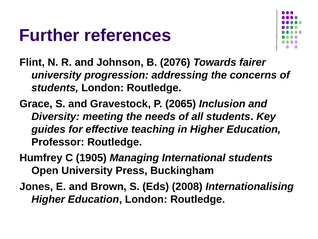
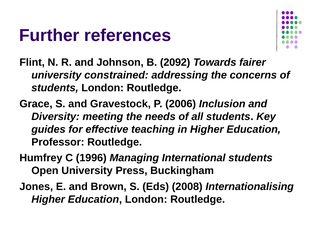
2076: 2076 -> 2092
progression: progression -> constrained
2065: 2065 -> 2006
1905: 1905 -> 1996
